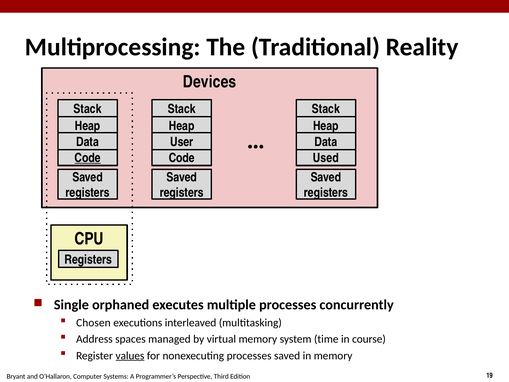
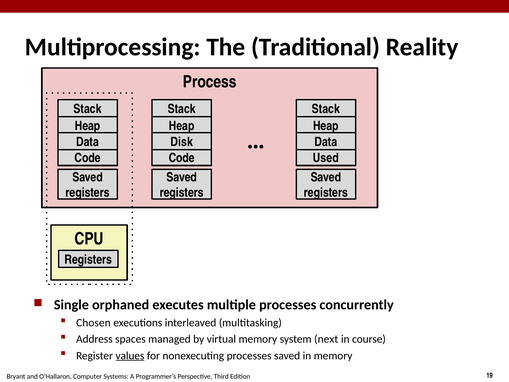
Devices: Devices -> Process
User: User -> Disk
Code at (88, 158) underline: present -> none
time: time -> next
